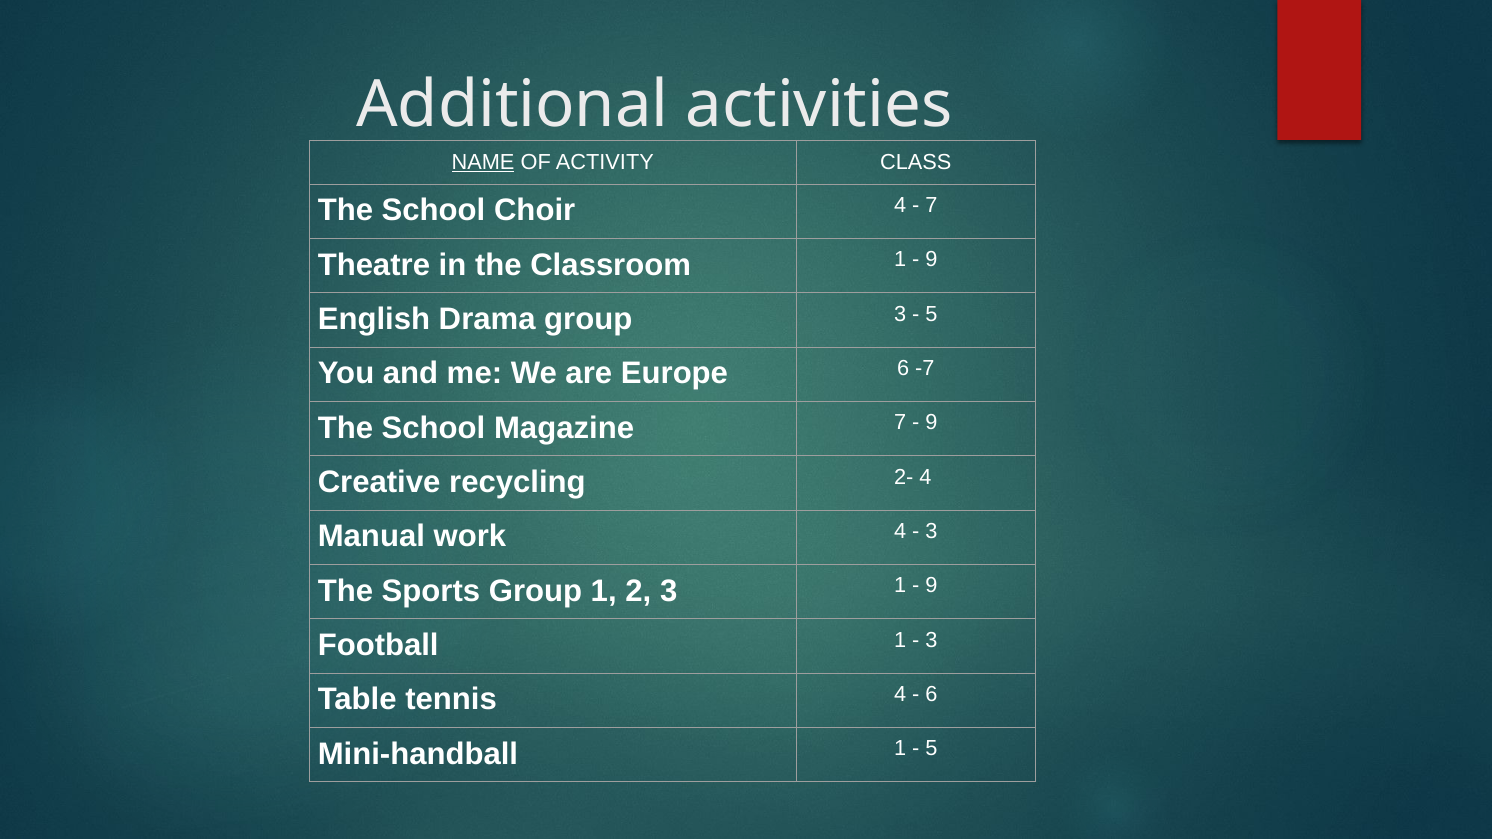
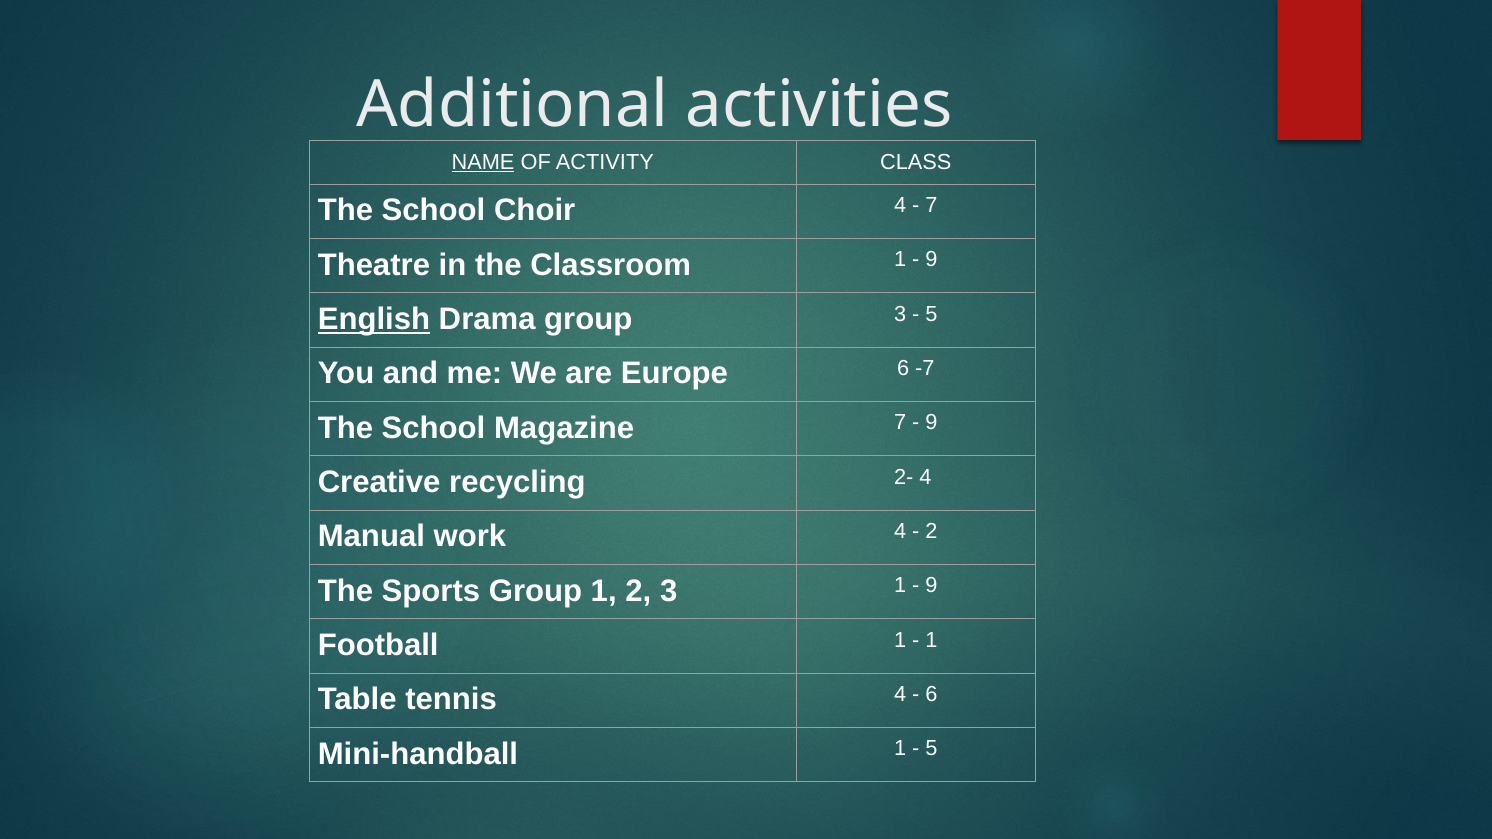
English underline: none -> present
3 at (932, 532): 3 -> 2
3 at (932, 640): 3 -> 1
